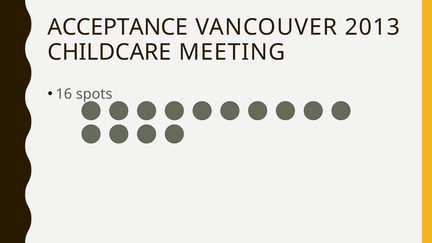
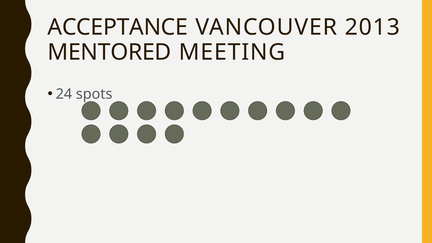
CHILDCARE: CHILDCARE -> MENTORED
16: 16 -> 24
